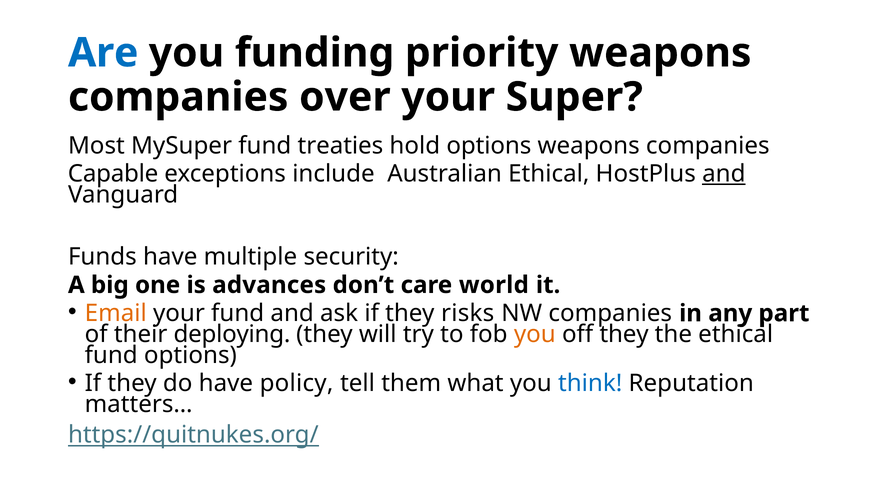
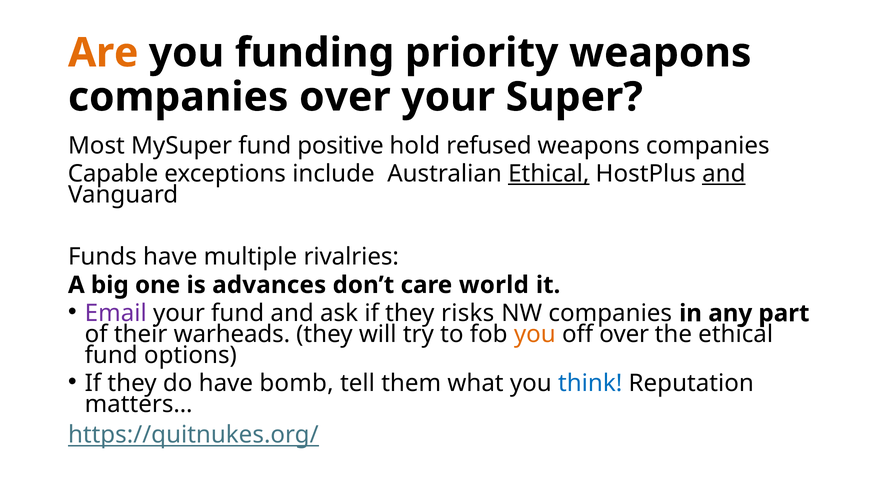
Are colour: blue -> orange
treaties: treaties -> positive
hold options: options -> refused
Ethical at (549, 174) underline: none -> present
security: security -> rivalries
Email colour: orange -> purple
deploying: deploying -> warheads
off they: they -> over
policy: policy -> bomb
